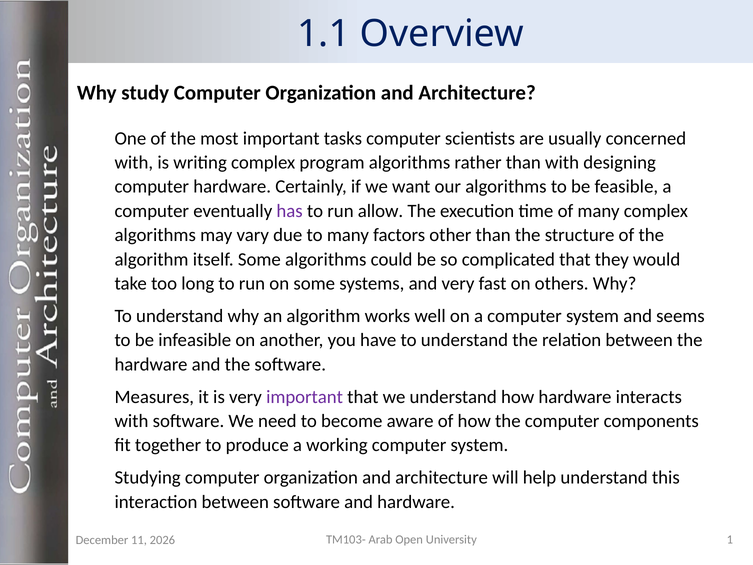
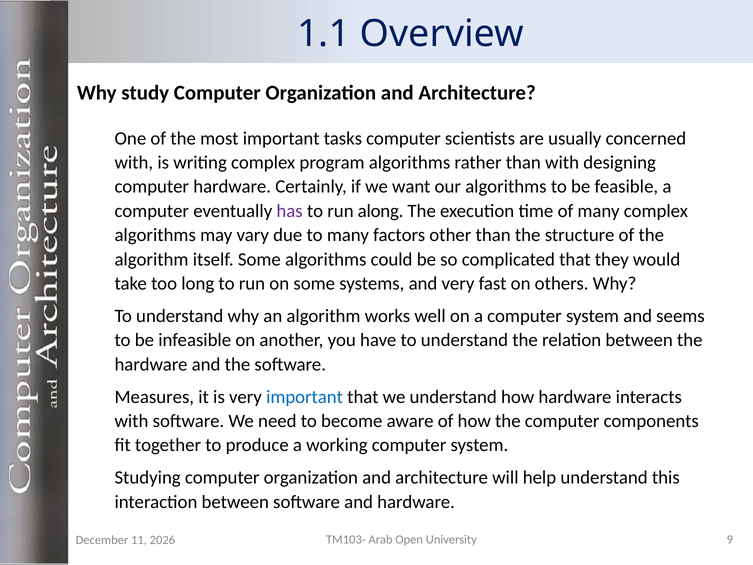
allow: allow -> along
important at (305, 397) colour: purple -> blue
1: 1 -> 9
